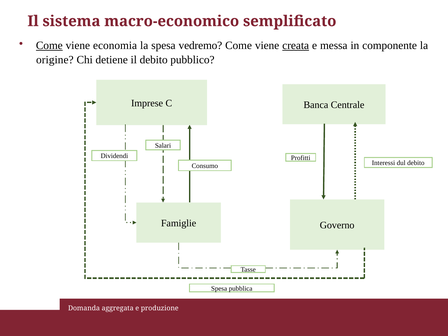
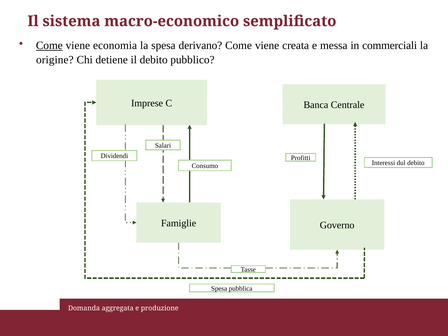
vedremo: vedremo -> derivano
creata underline: present -> none
componente: componente -> commerciali
